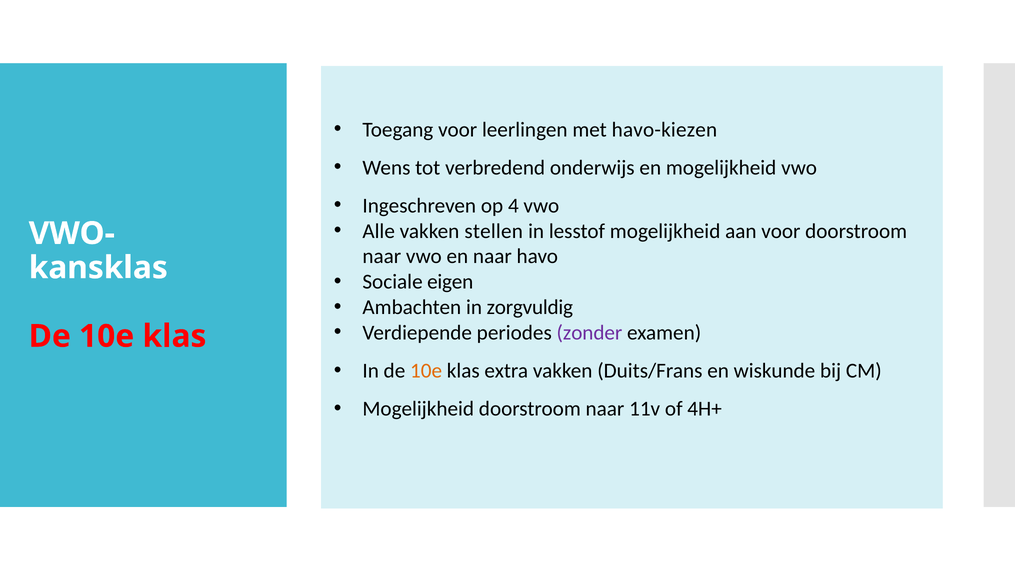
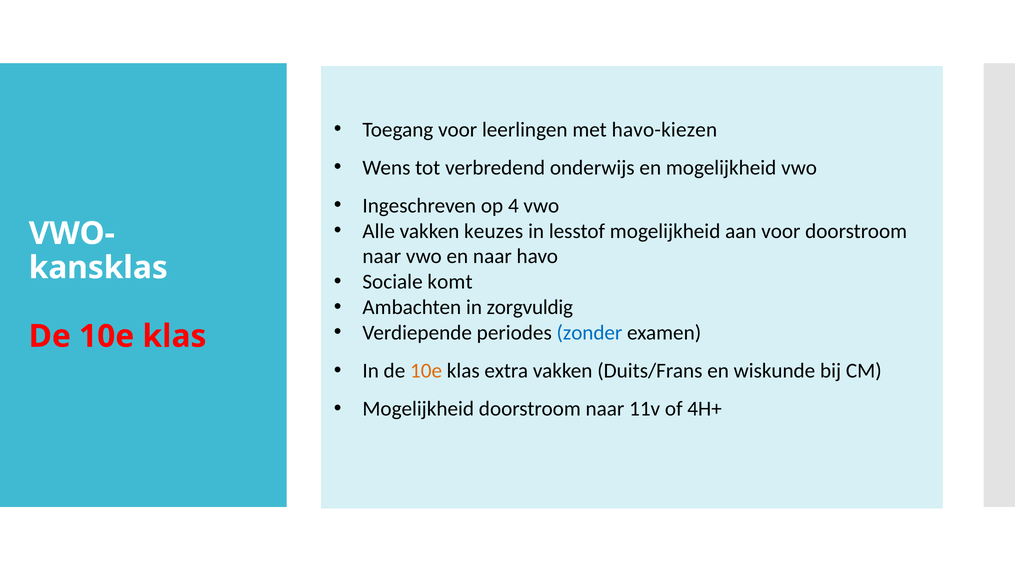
stellen: stellen -> keuzes
eigen: eigen -> komt
zonder colour: purple -> blue
